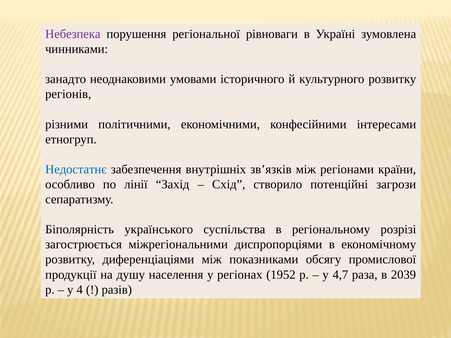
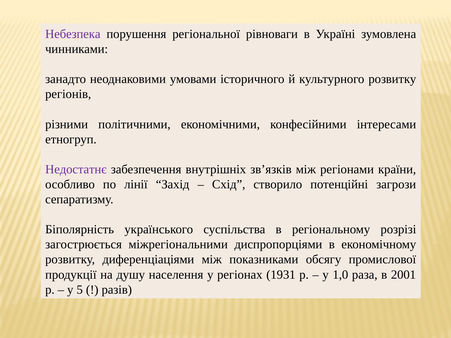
Недостатнє colour: blue -> purple
1952: 1952 -> 1931
4,7: 4,7 -> 1,0
2039: 2039 -> 2001
4: 4 -> 5
